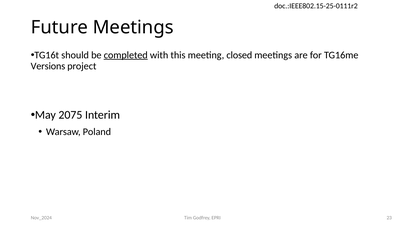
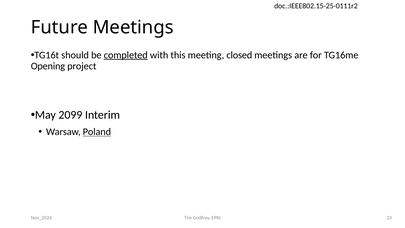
Versions: Versions -> Opening
2075: 2075 -> 2099
Poland underline: none -> present
